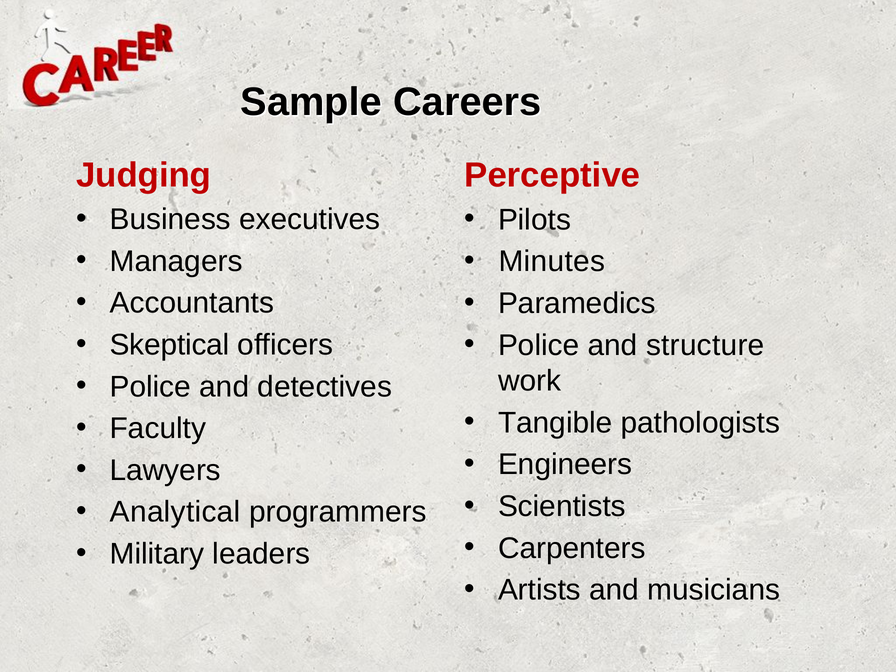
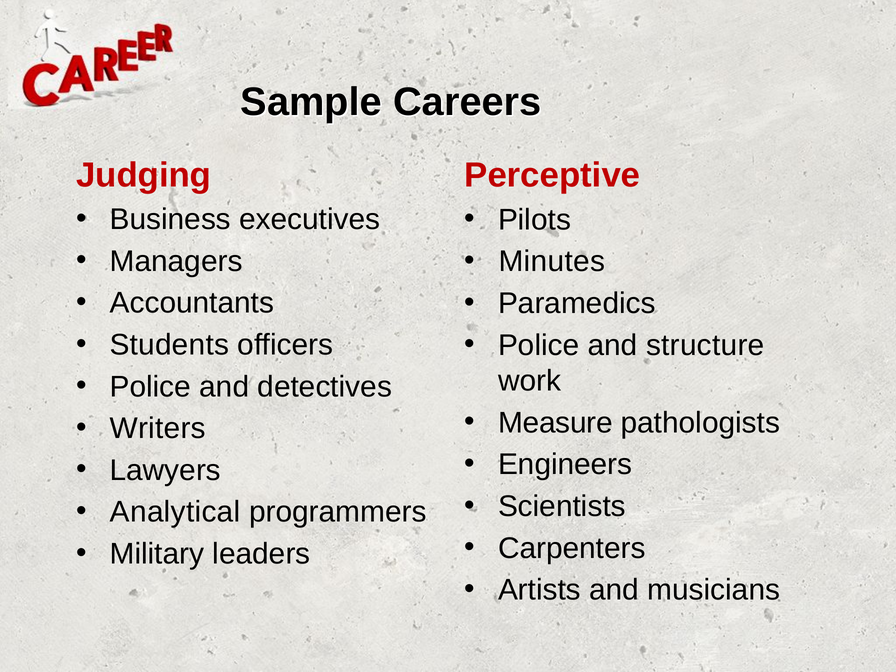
Skeptical: Skeptical -> Students
Tangible: Tangible -> Measure
Faculty: Faculty -> Writers
